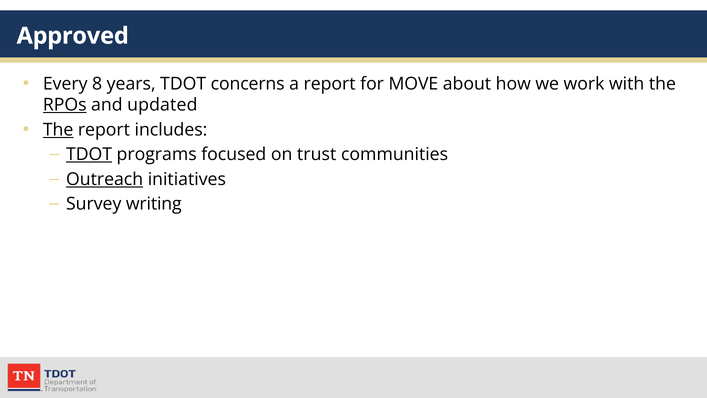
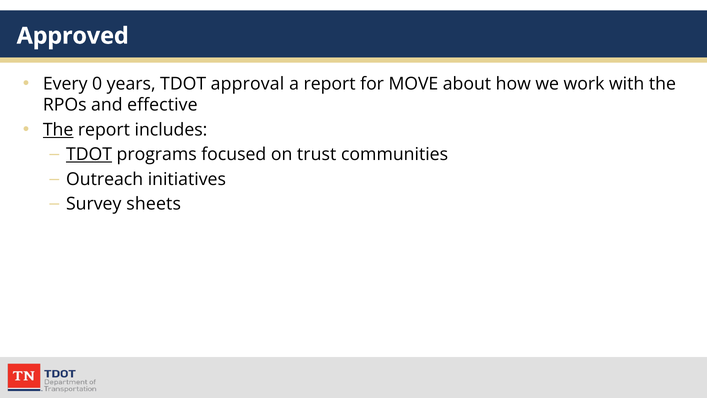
8: 8 -> 0
concerns: concerns -> approval
RPOs underline: present -> none
updated: updated -> effective
Outreach underline: present -> none
writing: writing -> sheets
